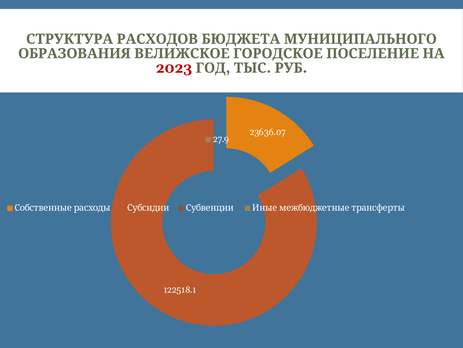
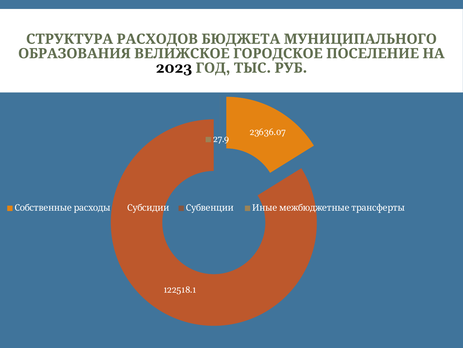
2023 colour: red -> black
